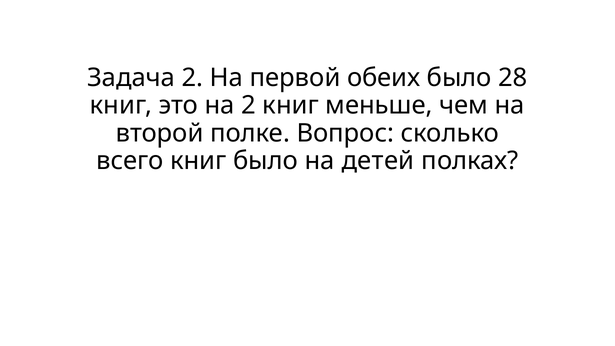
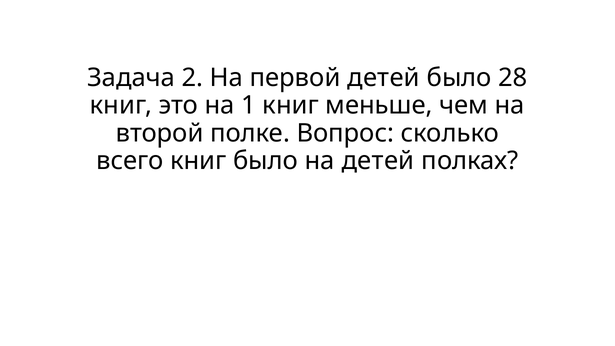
первой обеих: обеих -> детей
на 2: 2 -> 1
